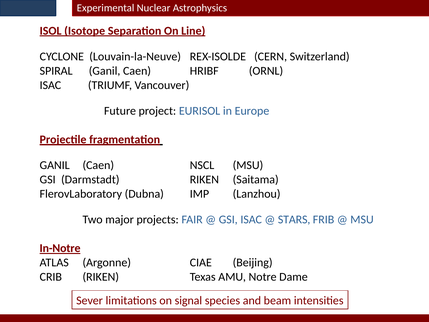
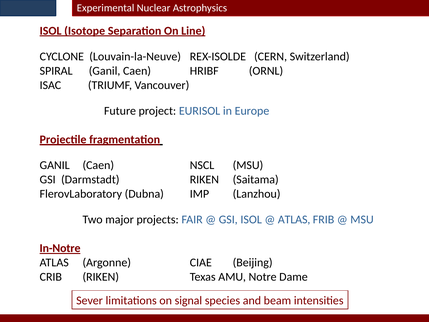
GSI ISAC: ISAC -> ISOL
STARS at (294, 220): STARS -> ATLAS
